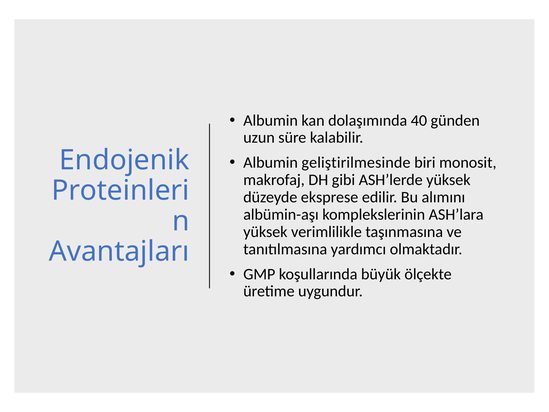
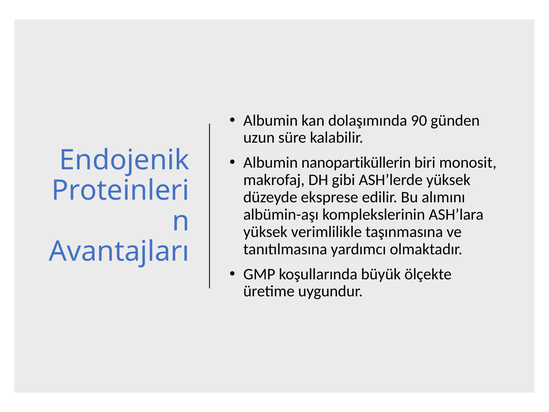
40: 40 -> 90
geliştirilmesinde: geliştirilmesinde -> nanopartiküllerin
